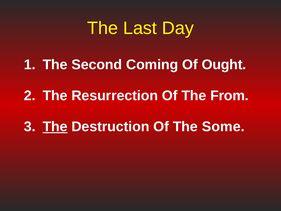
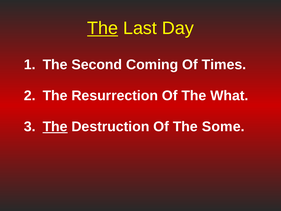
The at (103, 28) underline: none -> present
Ought: Ought -> Times
From: From -> What
